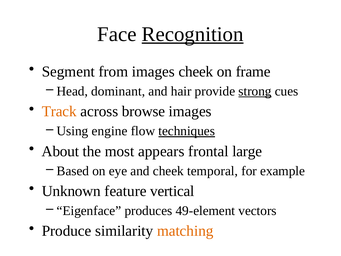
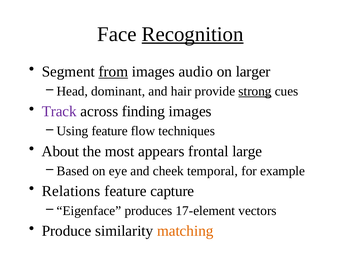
from underline: none -> present
images cheek: cheek -> audio
frame: frame -> larger
Track colour: orange -> purple
browse: browse -> finding
Using engine: engine -> feature
techniques underline: present -> none
Unknown: Unknown -> Relations
vertical: vertical -> capture
49-element: 49-element -> 17-element
